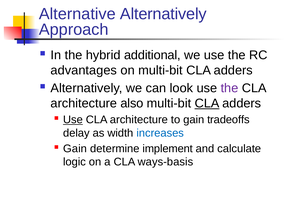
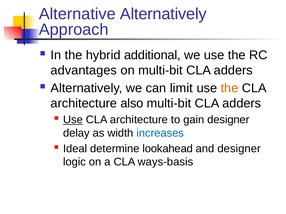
look: look -> limit
the at (229, 88) colour: purple -> orange
CLA at (207, 104) underline: present -> none
gain tradeoffs: tradeoffs -> designer
Gain at (75, 149): Gain -> Ideal
implement: implement -> lookahead
and calculate: calculate -> designer
